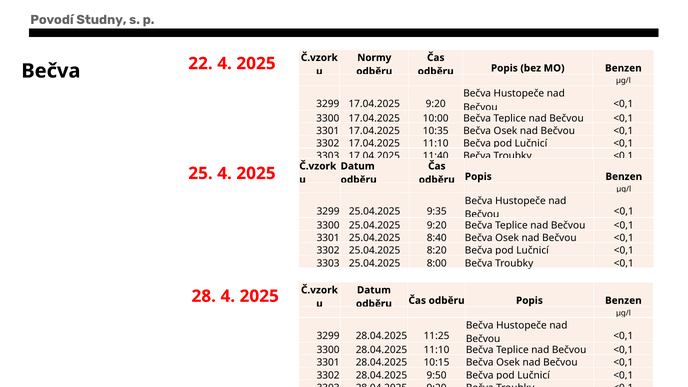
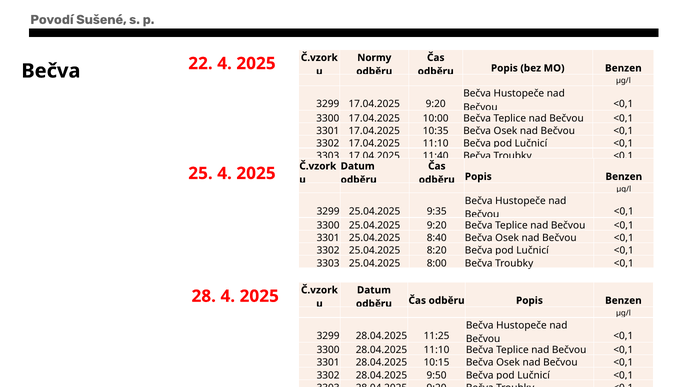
Studny: Studny -> Sušené
